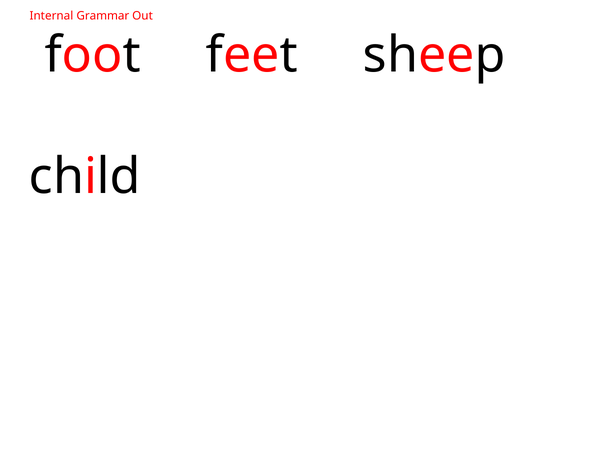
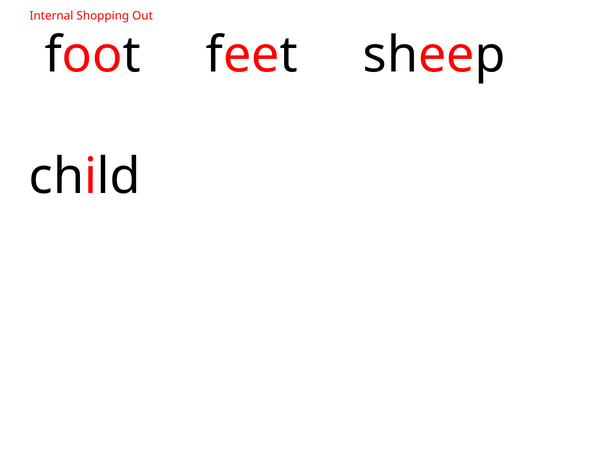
Grammar: Grammar -> Shopping
